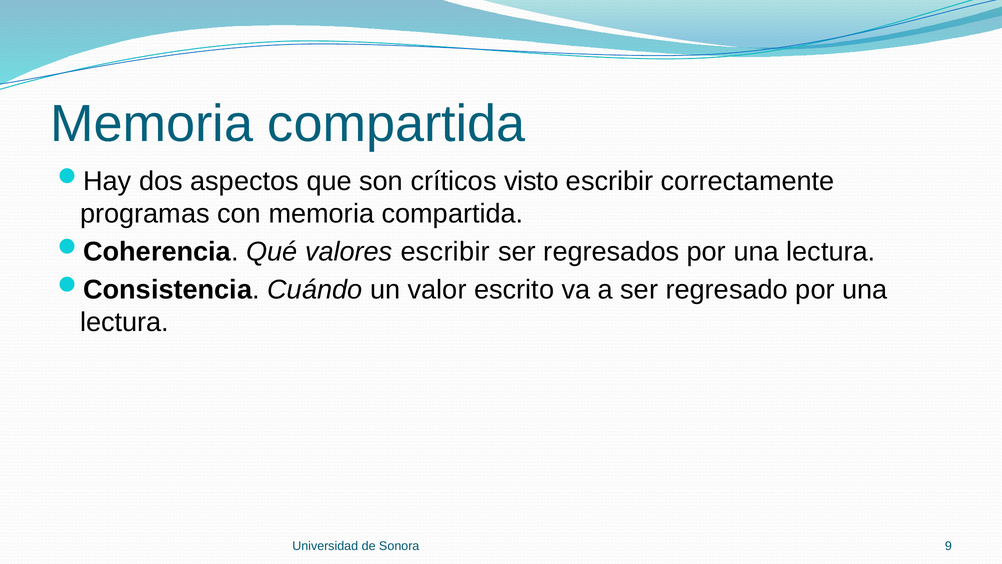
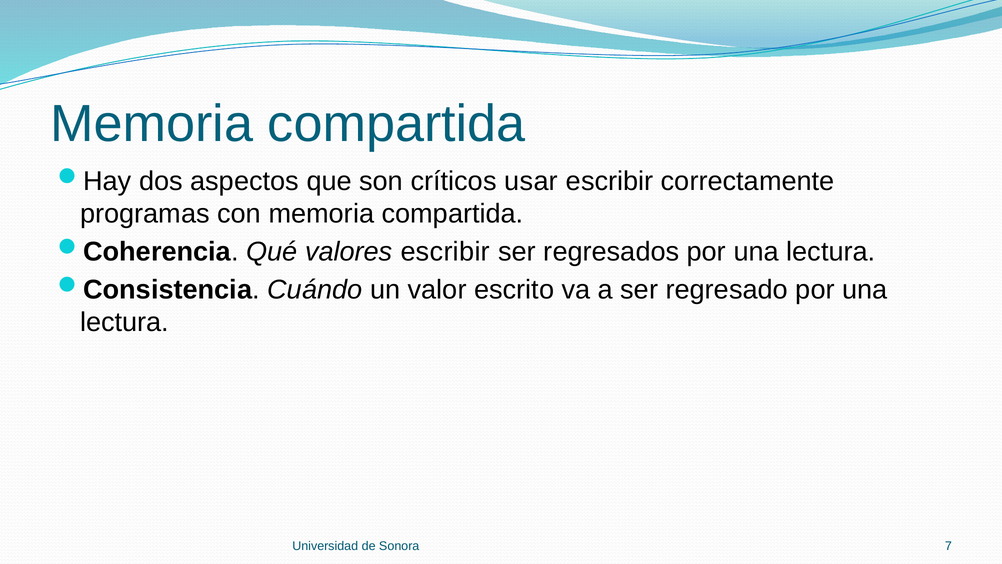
visto: visto -> usar
9: 9 -> 7
